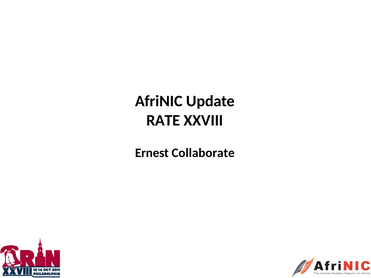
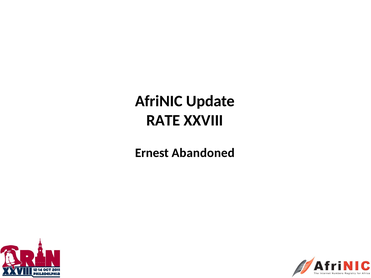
Collaborate: Collaborate -> Abandoned
